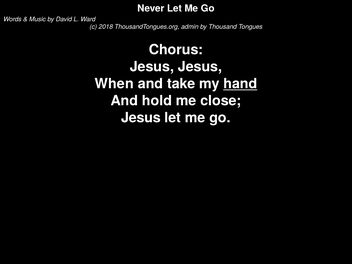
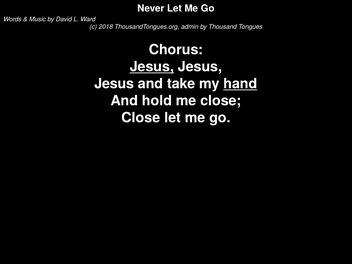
Jesus at (152, 67) underline: none -> present
When at (114, 84): When -> Jesus
Jesus at (141, 118): Jesus -> Close
